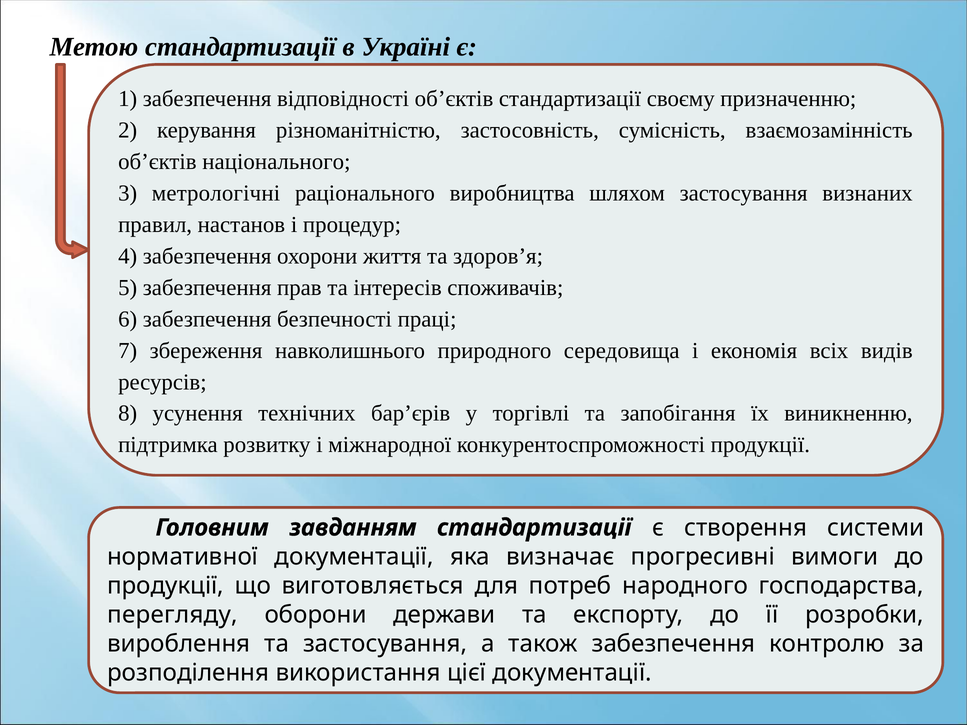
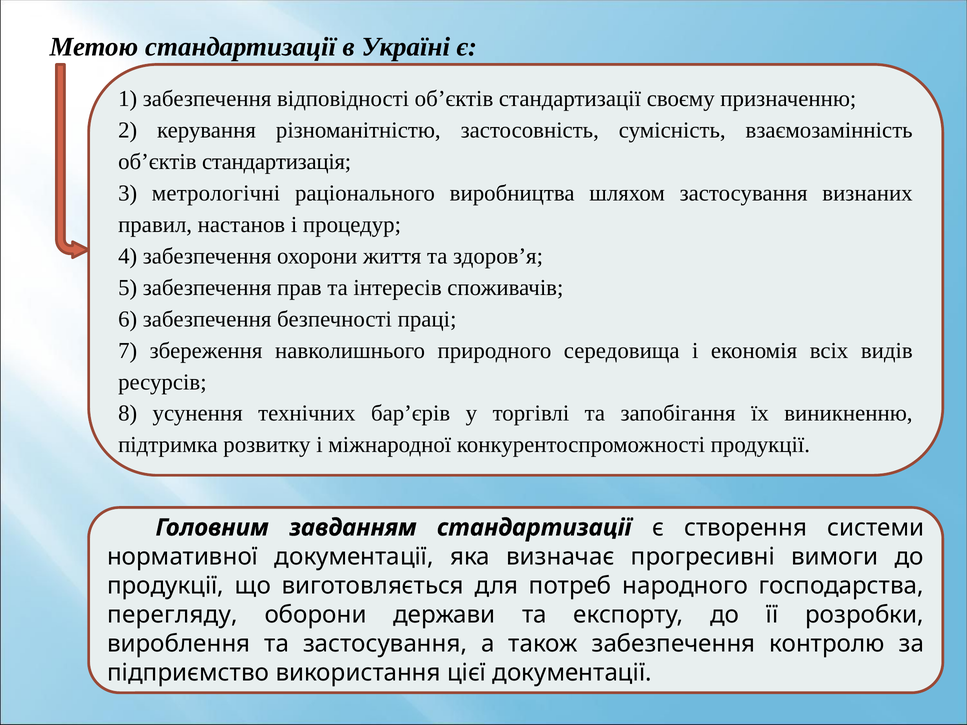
національного: національного -> стандартизація
розподілення: розподілення -> підприємство
